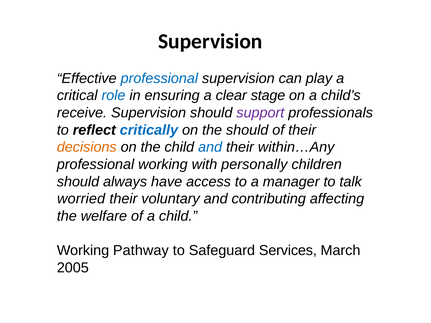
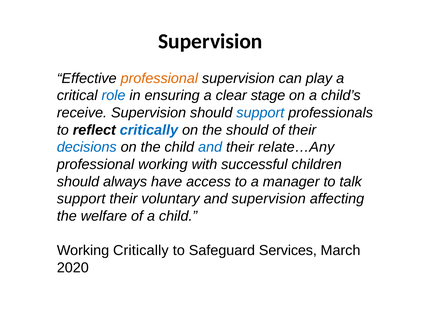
professional at (159, 78) colour: blue -> orange
support at (260, 113) colour: purple -> blue
decisions colour: orange -> blue
within…Any: within…Any -> relate…Any
personally: personally -> successful
worried at (81, 199): worried -> support
and contributing: contributing -> supervision
Working Pathway: Pathway -> Critically
2005: 2005 -> 2020
